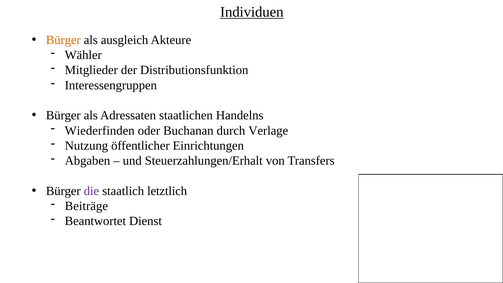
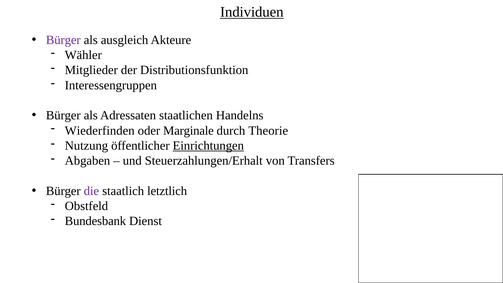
Bürger at (63, 40) colour: orange -> purple
Buchanan: Buchanan -> Marginale
Verlage: Verlage -> Theorie
Einrichtungen underline: none -> present
Beiträge: Beiträge -> Obstfeld
Beantwortet: Beantwortet -> Bundesbank
